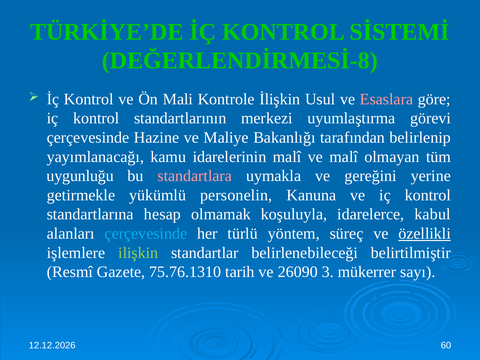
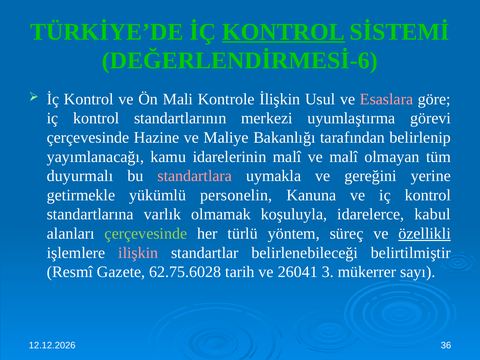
KONTROL at (284, 32) underline: none -> present
DEĞERLENDİRMESİ-8: DEĞERLENDİRMESİ-8 -> DEĞERLENDİRMESİ-6
uygunluğu: uygunluğu -> duyurmalı
hesap: hesap -> varlık
çerçevesinde at (146, 234) colour: light blue -> light green
ilişkin colour: light green -> pink
75.76.1310: 75.76.1310 -> 62.75.6028
26090: 26090 -> 26041
60: 60 -> 36
